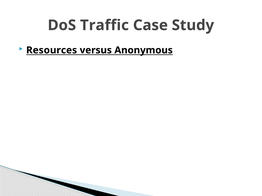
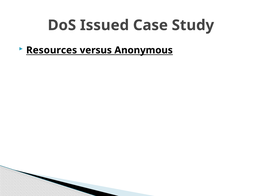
Traffic: Traffic -> Issued
